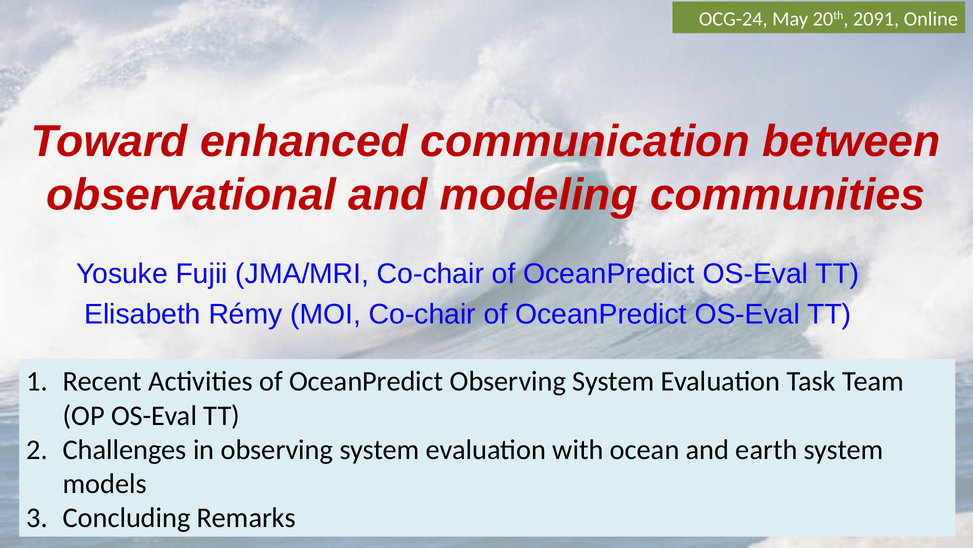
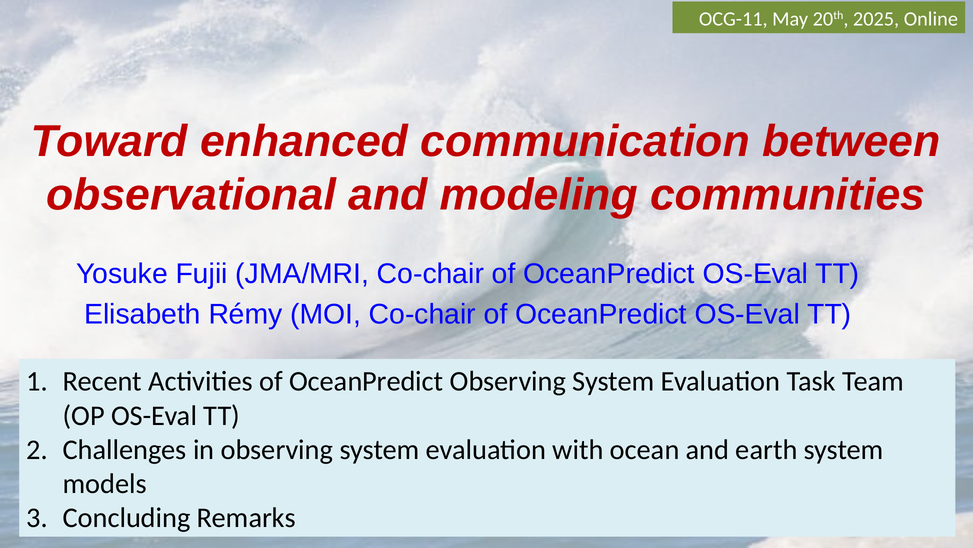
OCG-24: OCG-24 -> OCG-11
2091: 2091 -> 2025
